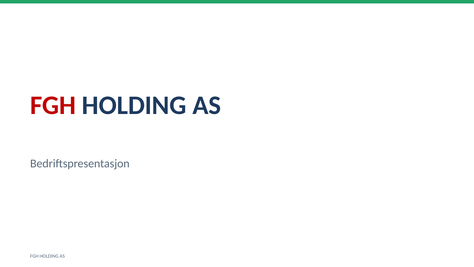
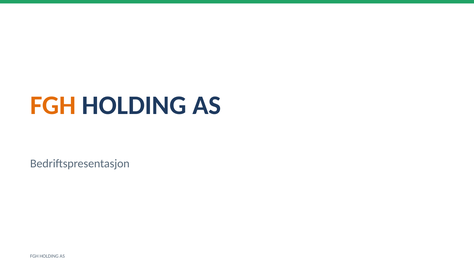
FGH at (53, 105) colour: red -> orange
